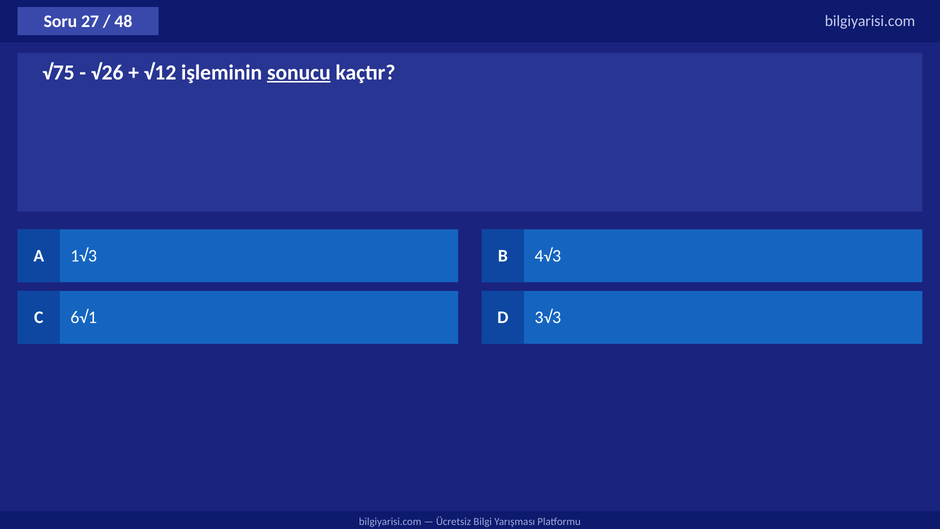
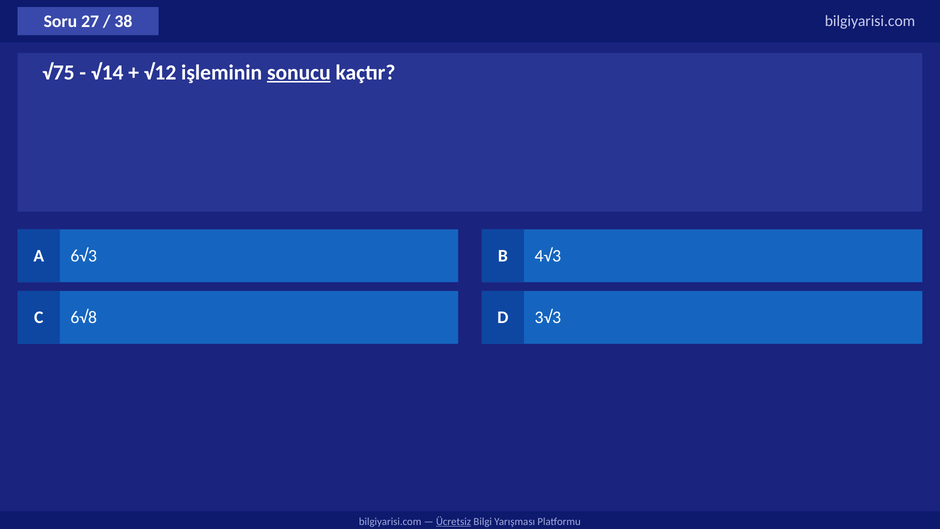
48: 48 -> 38
√26: √26 -> √14
1√3: 1√3 -> 6√3
6√1: 6√1 -> 6√8
Ücretsiz underline: none -> present
